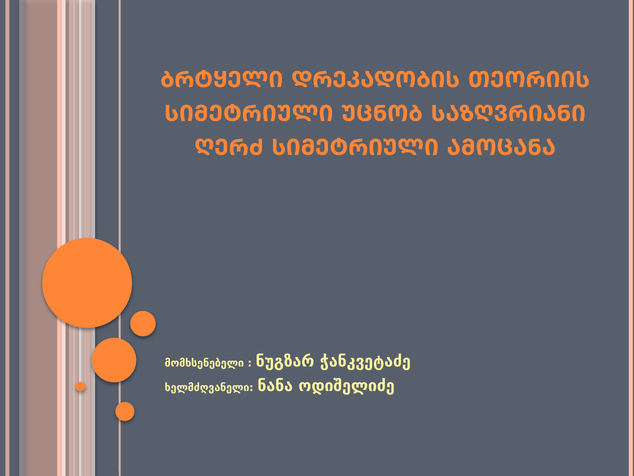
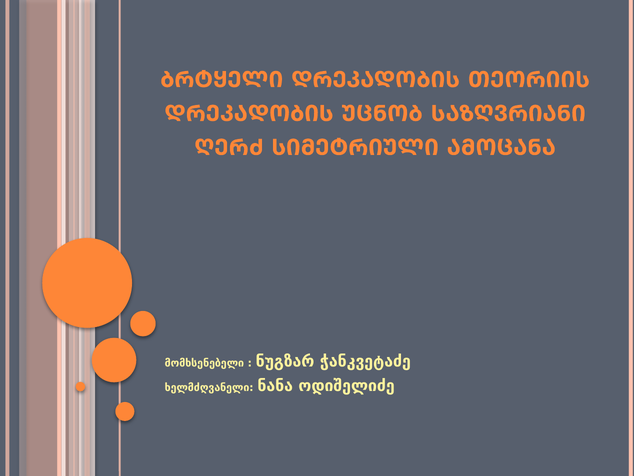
ᲡᲘᲛᲔᲢᲠᲘᲣᲚᲘ at (249, 113): ᲡᲘᲛᲔᲢᲠᲘᲣᲚᲘ -> ᲓᲠᲔᲙᲐᲓᲝᲑᲘᲡ
